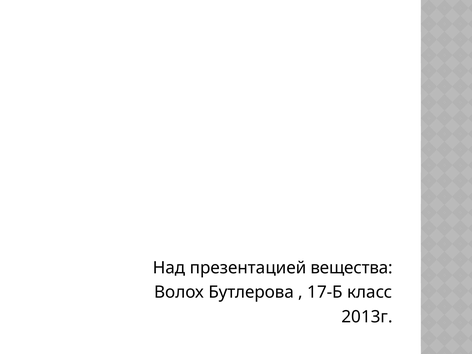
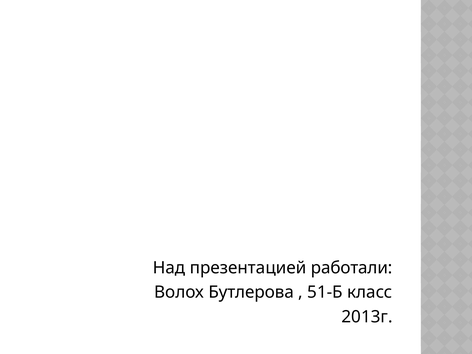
вещества: вещества -> работали
17-Б: 17-Б -> 51-Б
